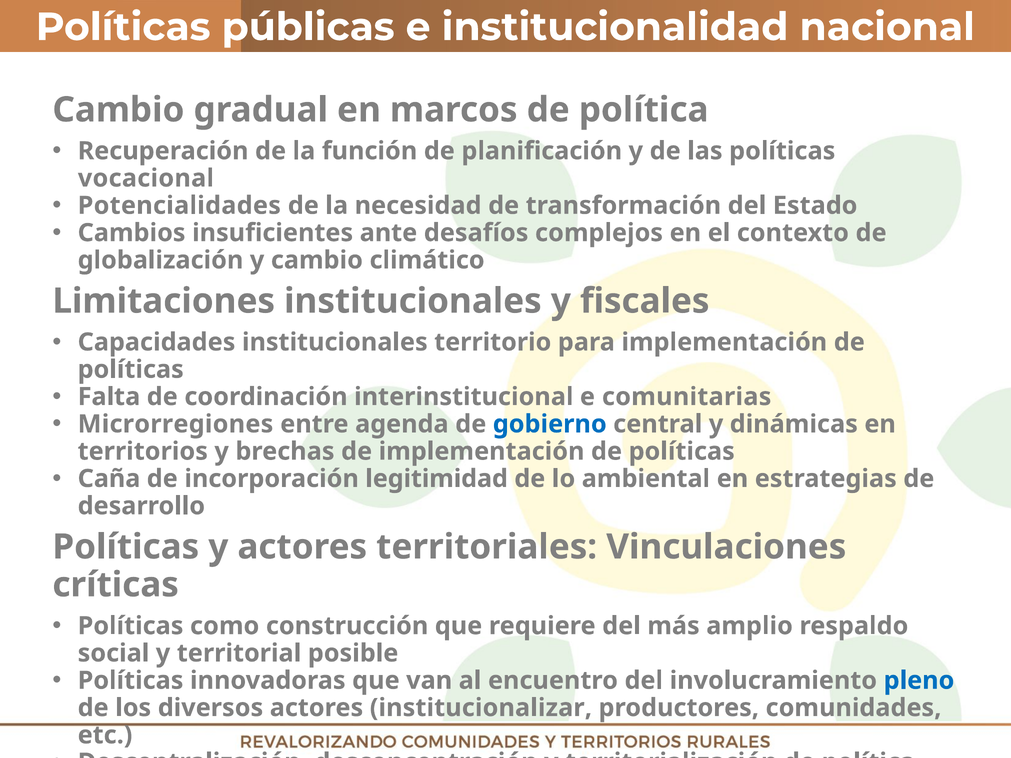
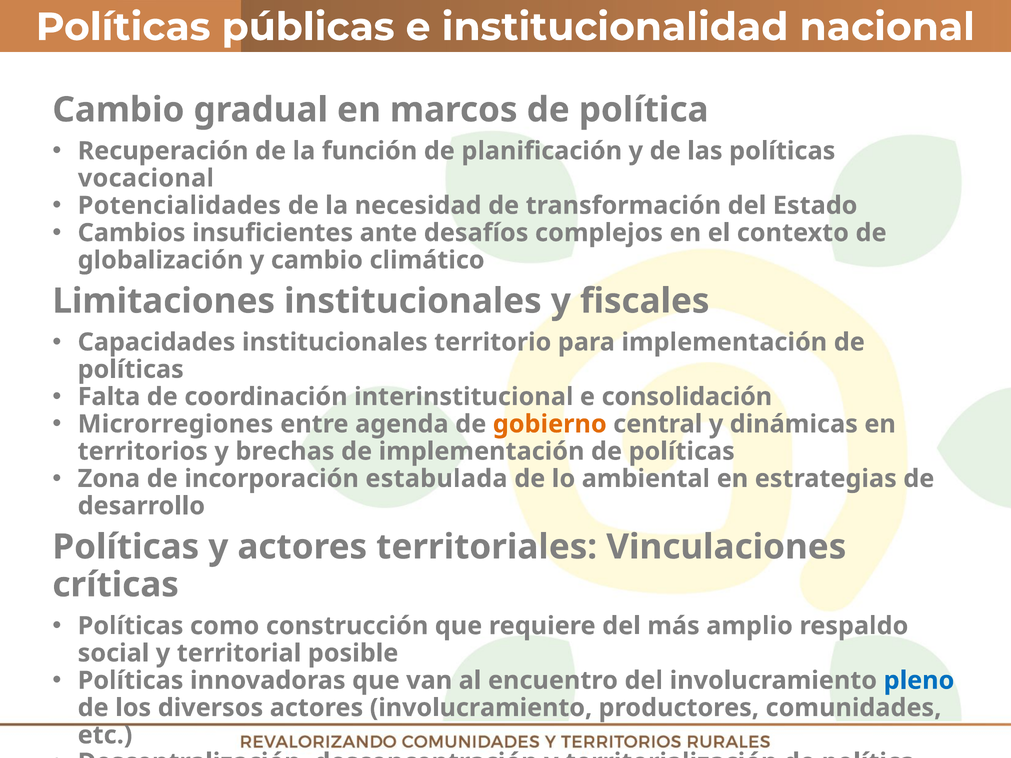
comunitarias: comunitarias -> consolidación
gobierno colour: blue -> orange
Caña: Caña -> Zona
legitimidad: legitimidad -> estabulada
actores institucionalizar: institucionalizar -> involucramiento
